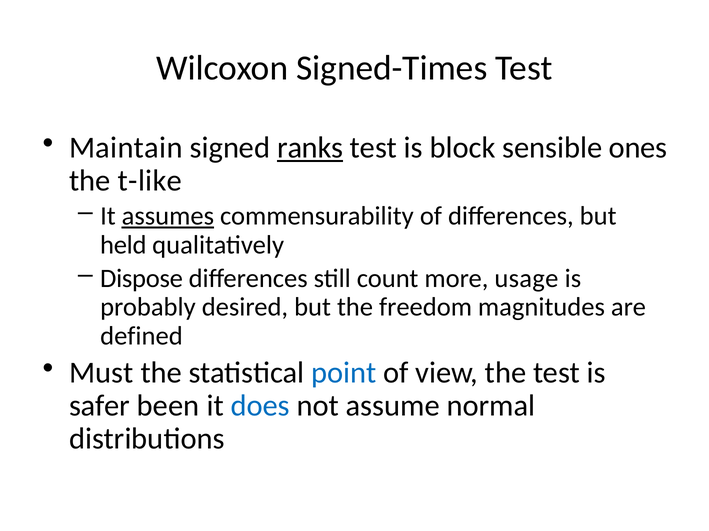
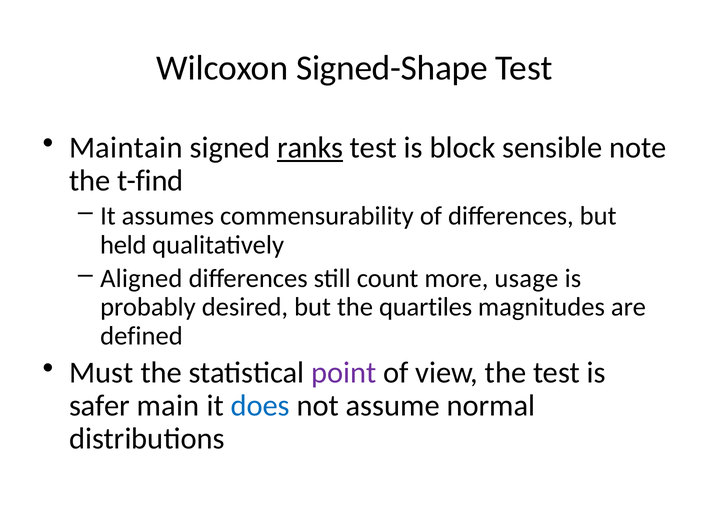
Signed-Times: Signed-Times -> Signed-Shape
ones: ones -> note
t-like: t-like -> t-find
assumes underline: present -> none
Dispose: Dispose -> Aligned
freedom: freedom -> quartiles
point colour: blue -> purple
been: been -> main
